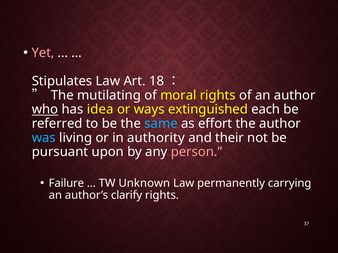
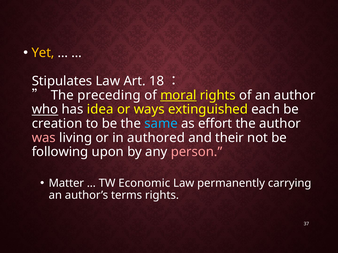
Yet colour: pink -> yellow
mutilating: mutilating -> preceding
moral underline: none -> present
referred: referred -> creation
was colour: light blue -> pink
authority: authority -> authored
pursuant: pursuant -> following
Failure: Failure -> Matter
Unknown: Unknown -> Economic
clarify: clarify -> terms
